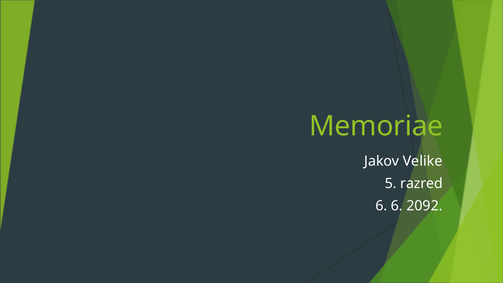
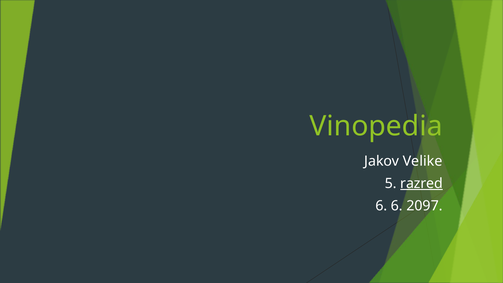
Memoriae: Memoriae -> Vinopedia
razred underline: none -> present
2092: 2092 -> 2097
